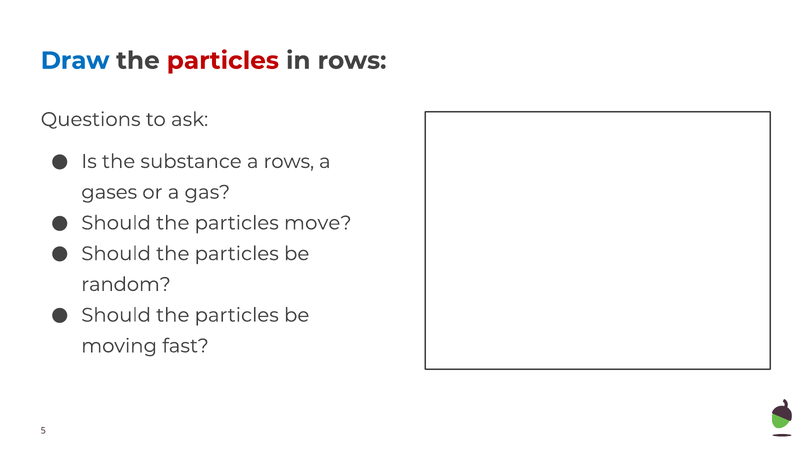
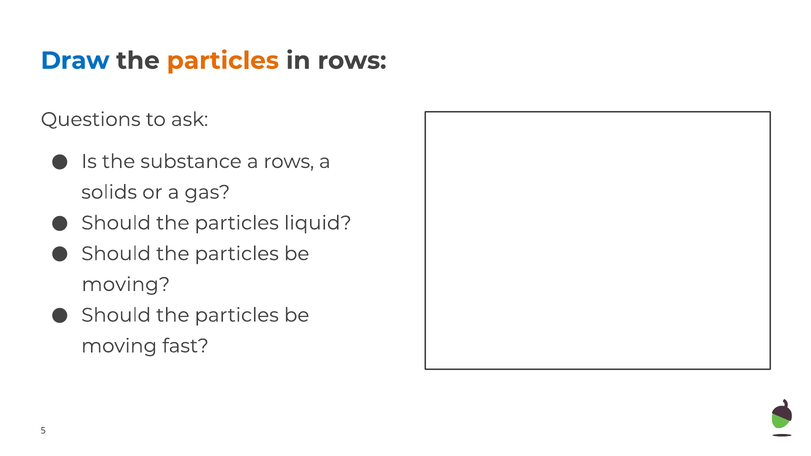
particles at (223, 61) colour: red -> orange
gases: gases -> solids
move: move -> liquid
random at (126, 285): random -> moving
